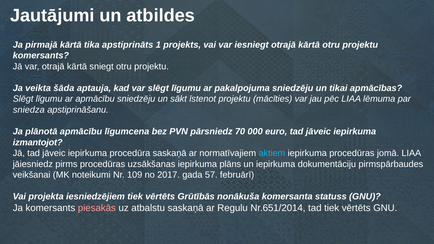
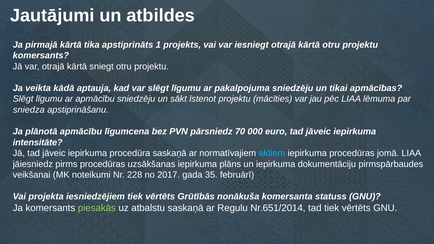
šāda: šāda -> kādā
izmantojot: izmantojot -> intensitāte
109: 109 -> 228
57: 57 -> 35
piesakās colour: pink -> light green
